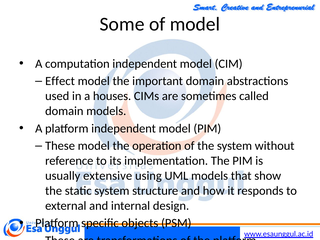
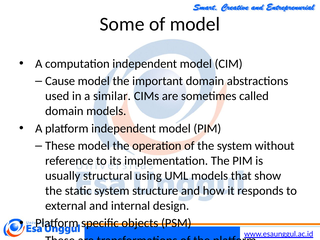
Effect: Effect -> Cause
houses: houses -> similar
extensive: extensive -> structural
